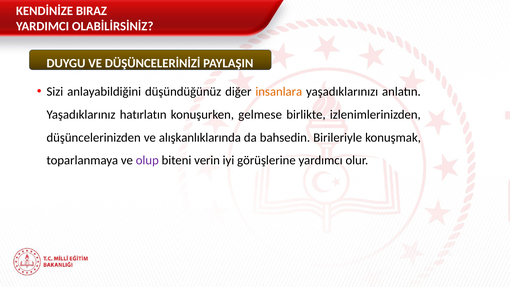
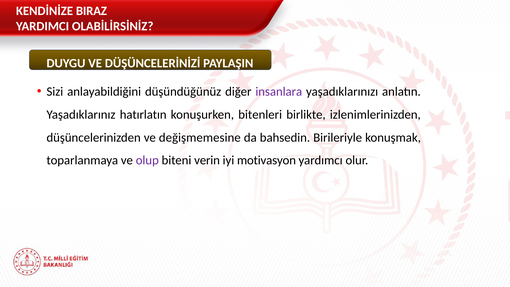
insanlara colour: orange -> purple
gelmese: gelmese -> bitenleri
alışkanlıklarında: alışkanlıklarında -> değişmemesine
görüşlerine: görüşlerine -> motivasyon
